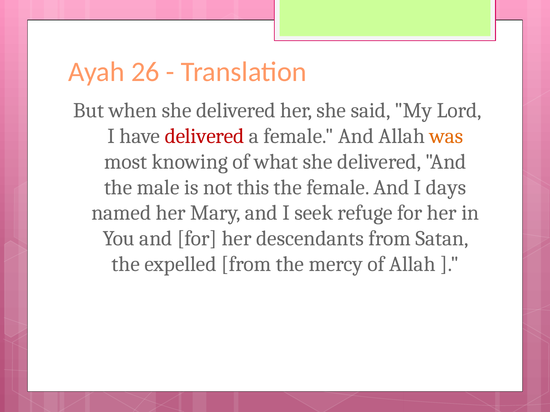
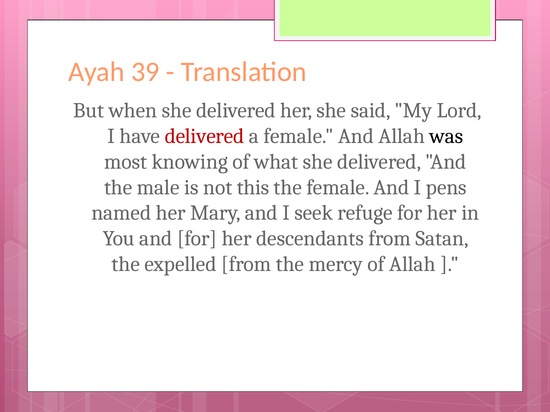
26: 26 -> 39
was colour: orange -> black
days: days -> pens
